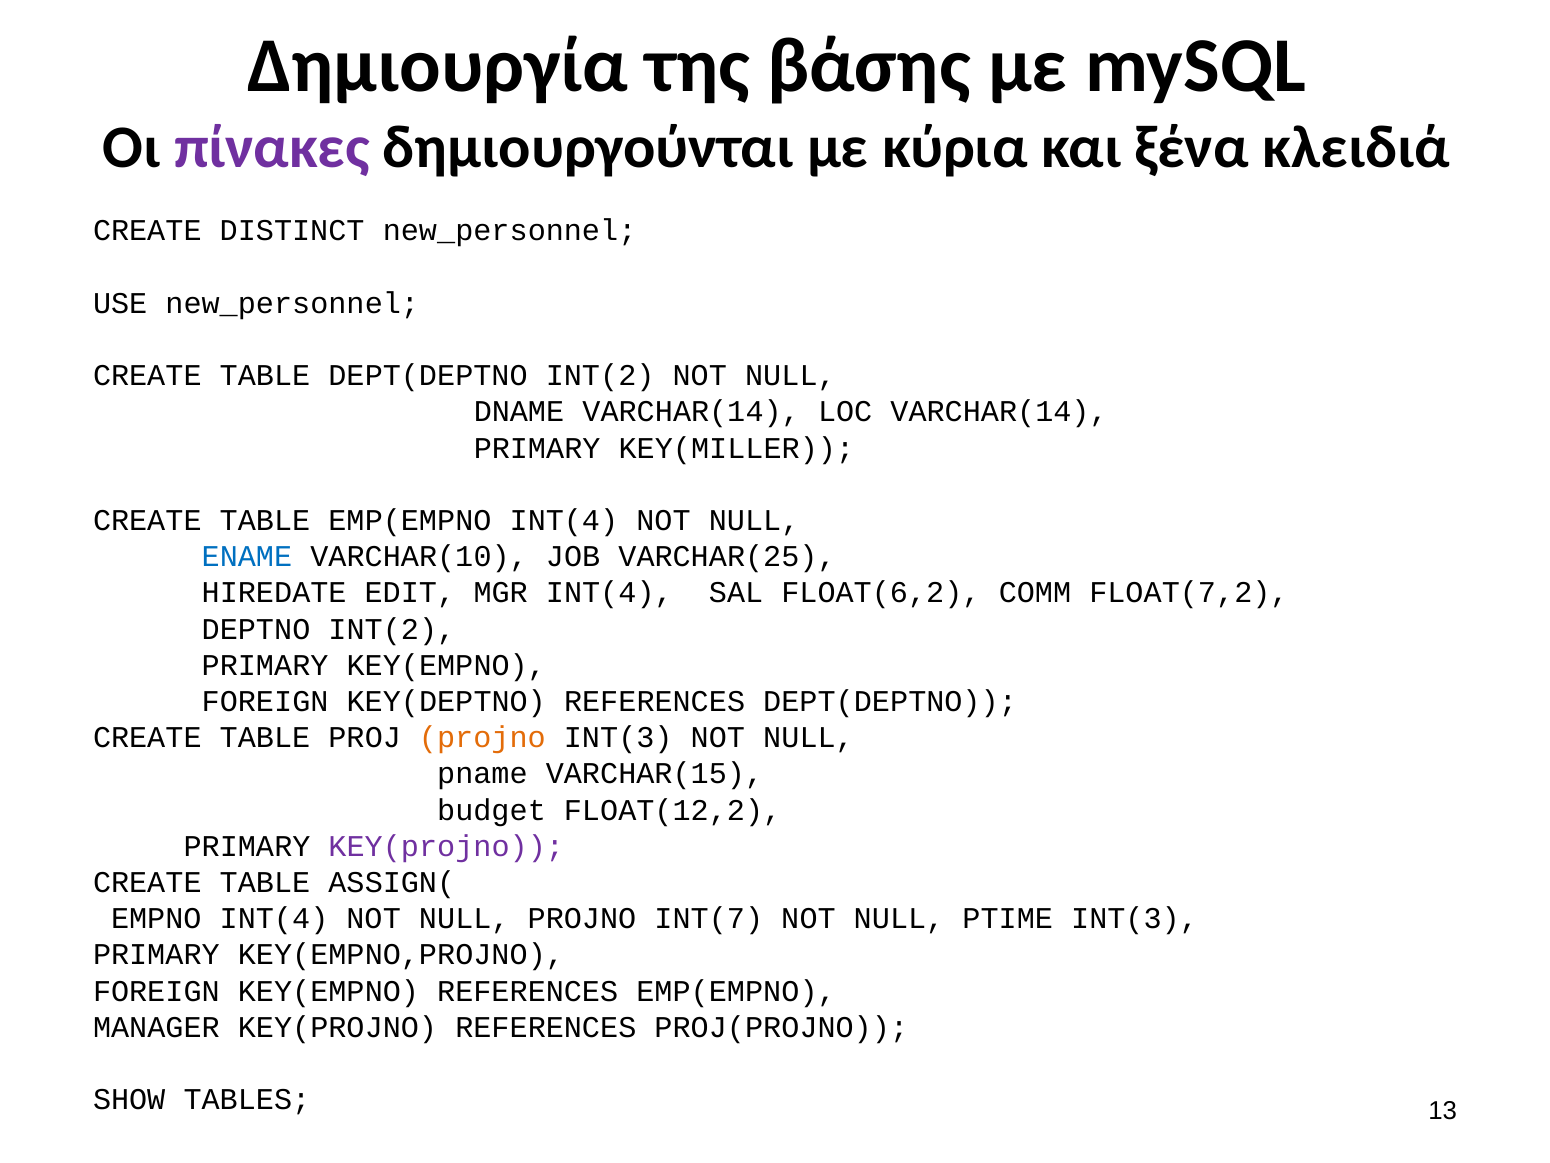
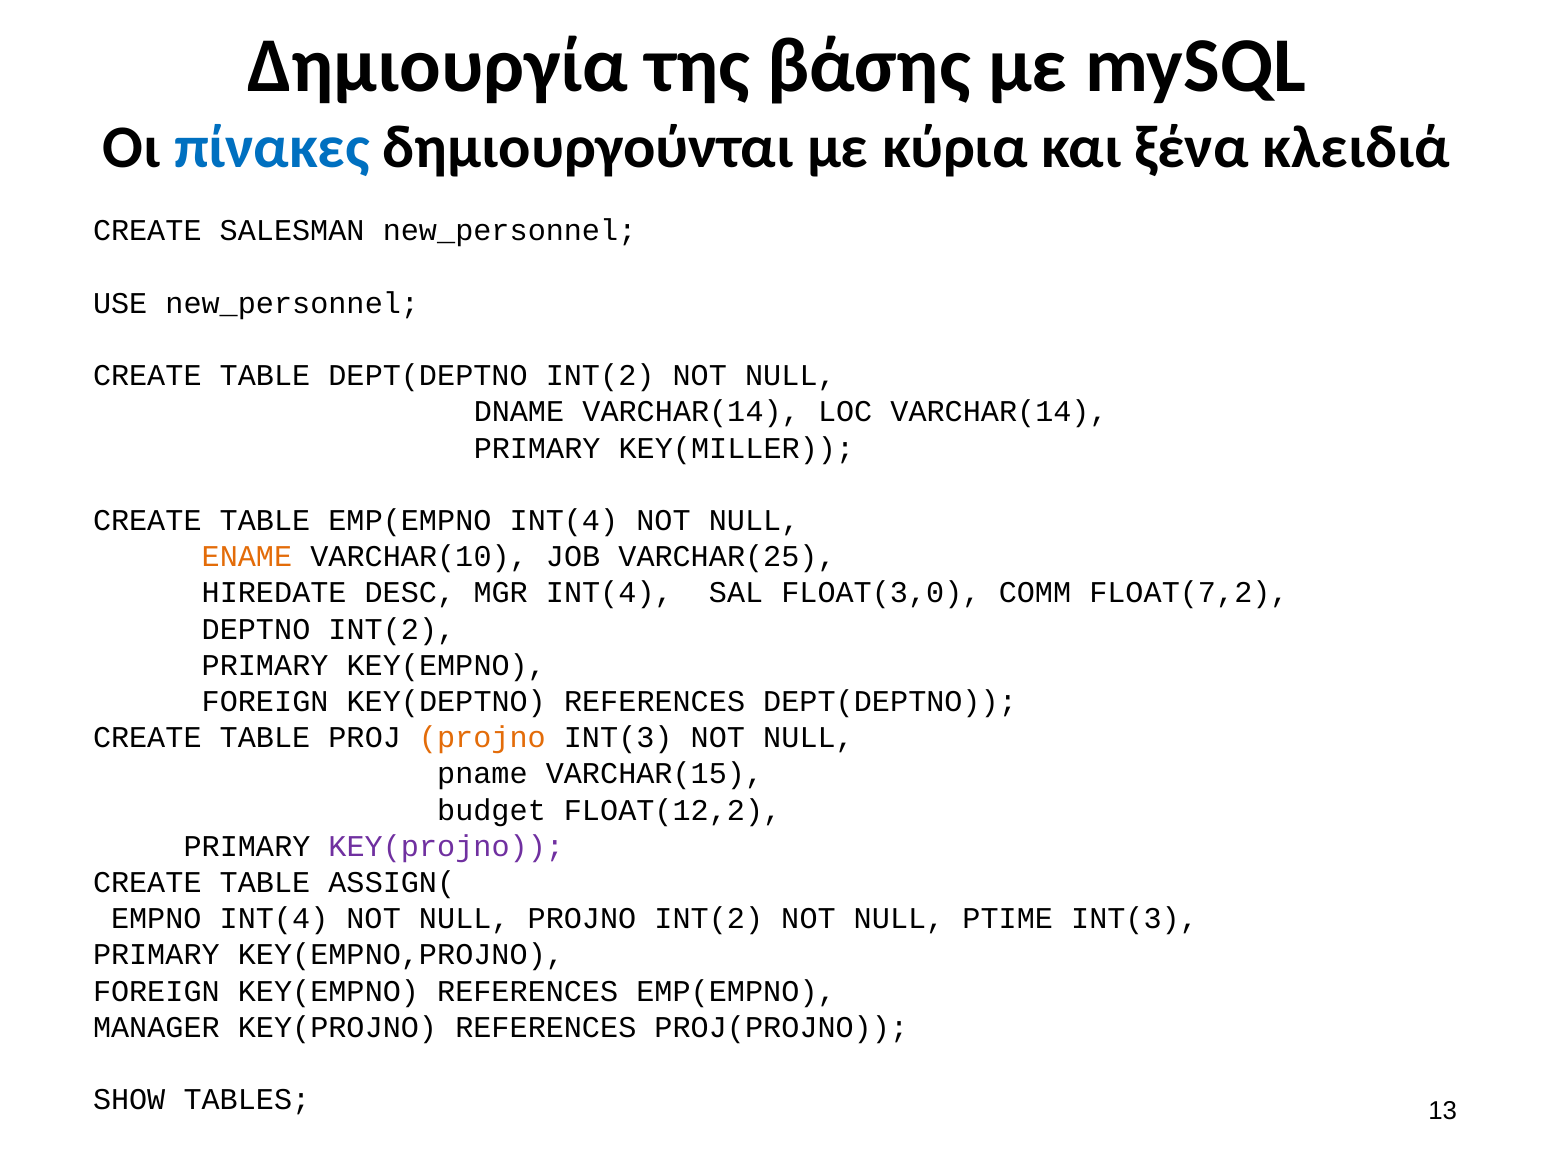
πίνακες colour: purple -> blue
DISTINCT: DISTINCT -> SALESMAN
ENAME colour: blue -> orange
EDIT: EDIT -> DESC
FLOAT(6,2: FLOAT(6,2 -> FLOAT(3,0
PROJNO INT(7: INT(7 -> INT(2
